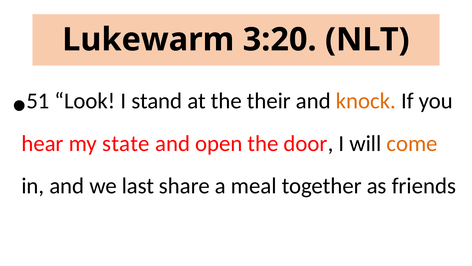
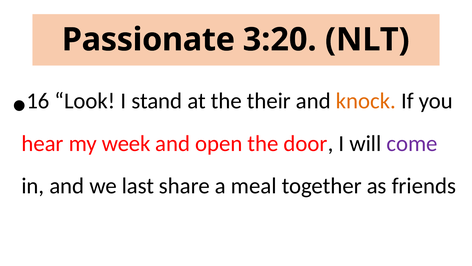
Lukewarm: Lukewarm -> Passionate
51: 51 -> 16
state: state -> week
come colour: orange -> purple
